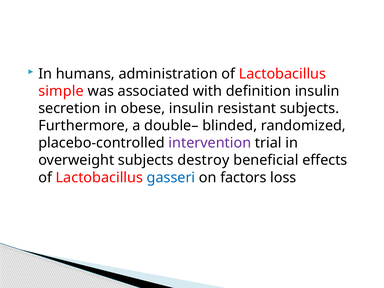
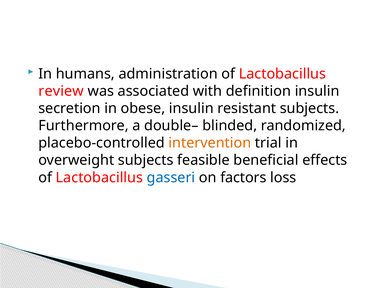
simple: simple -> review
intervention colour: purple -> orange
destroy: destroy -> feasible
